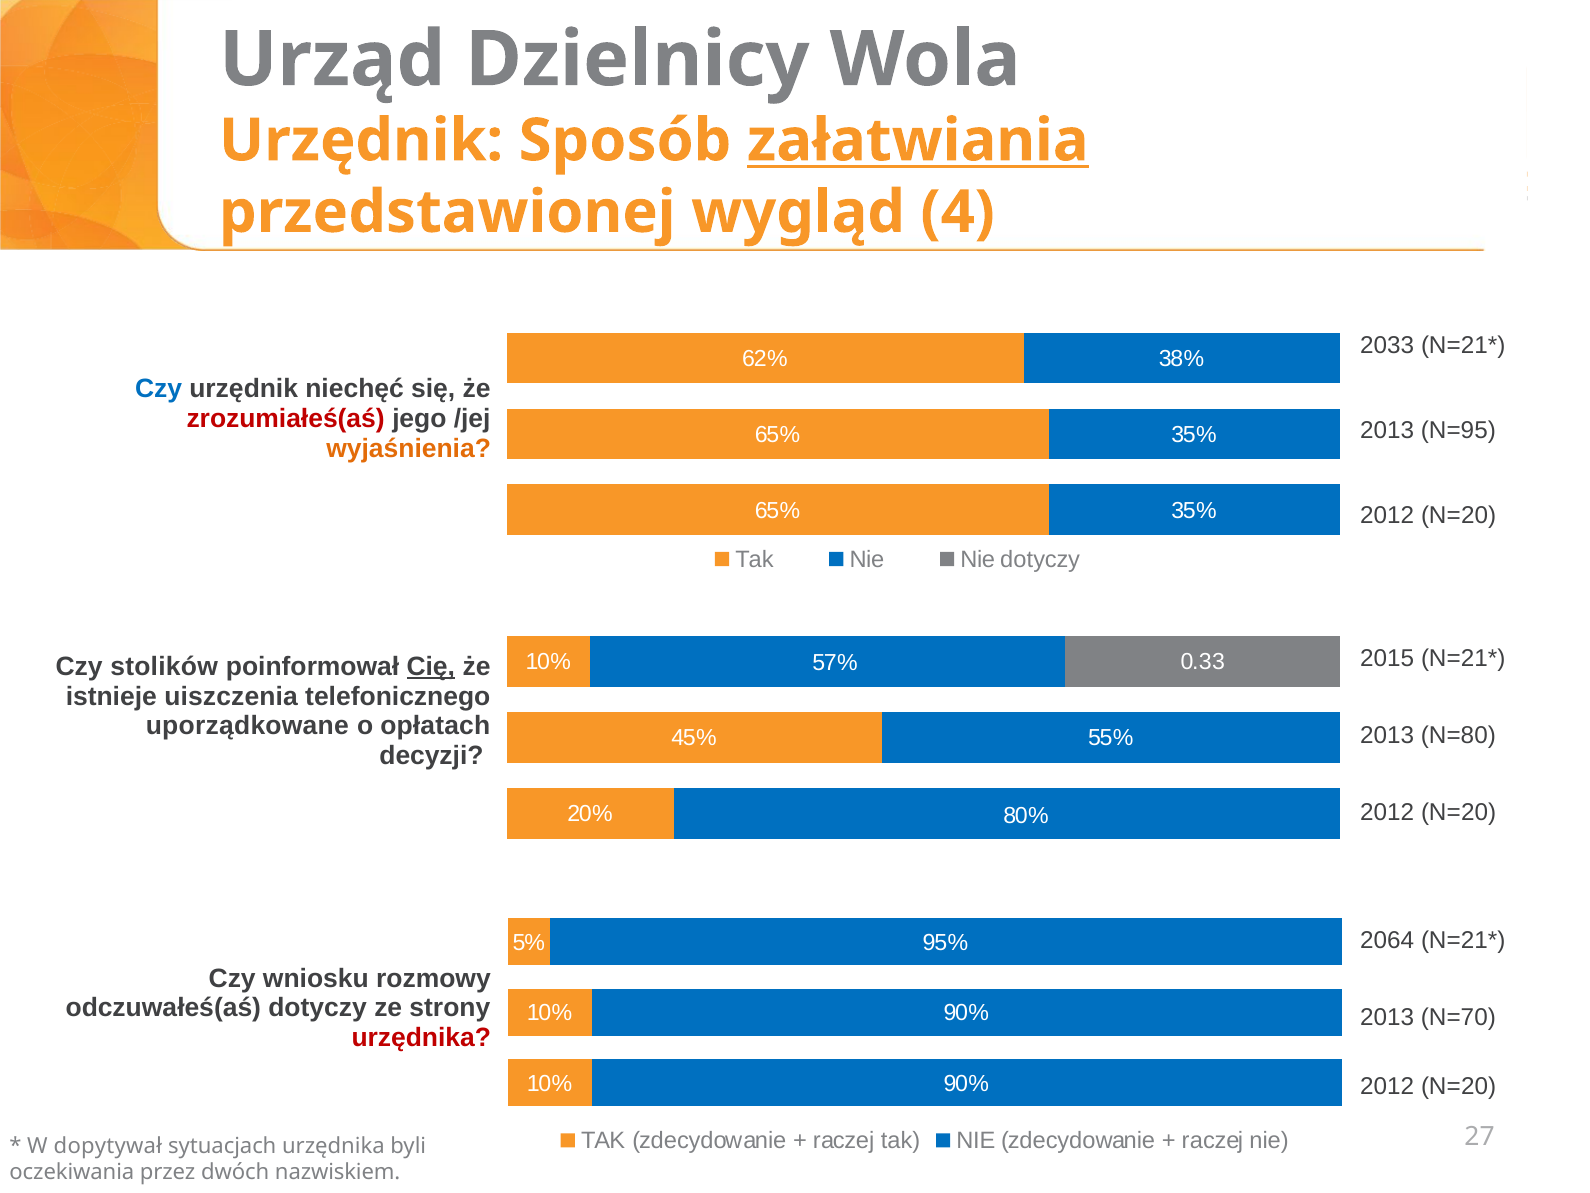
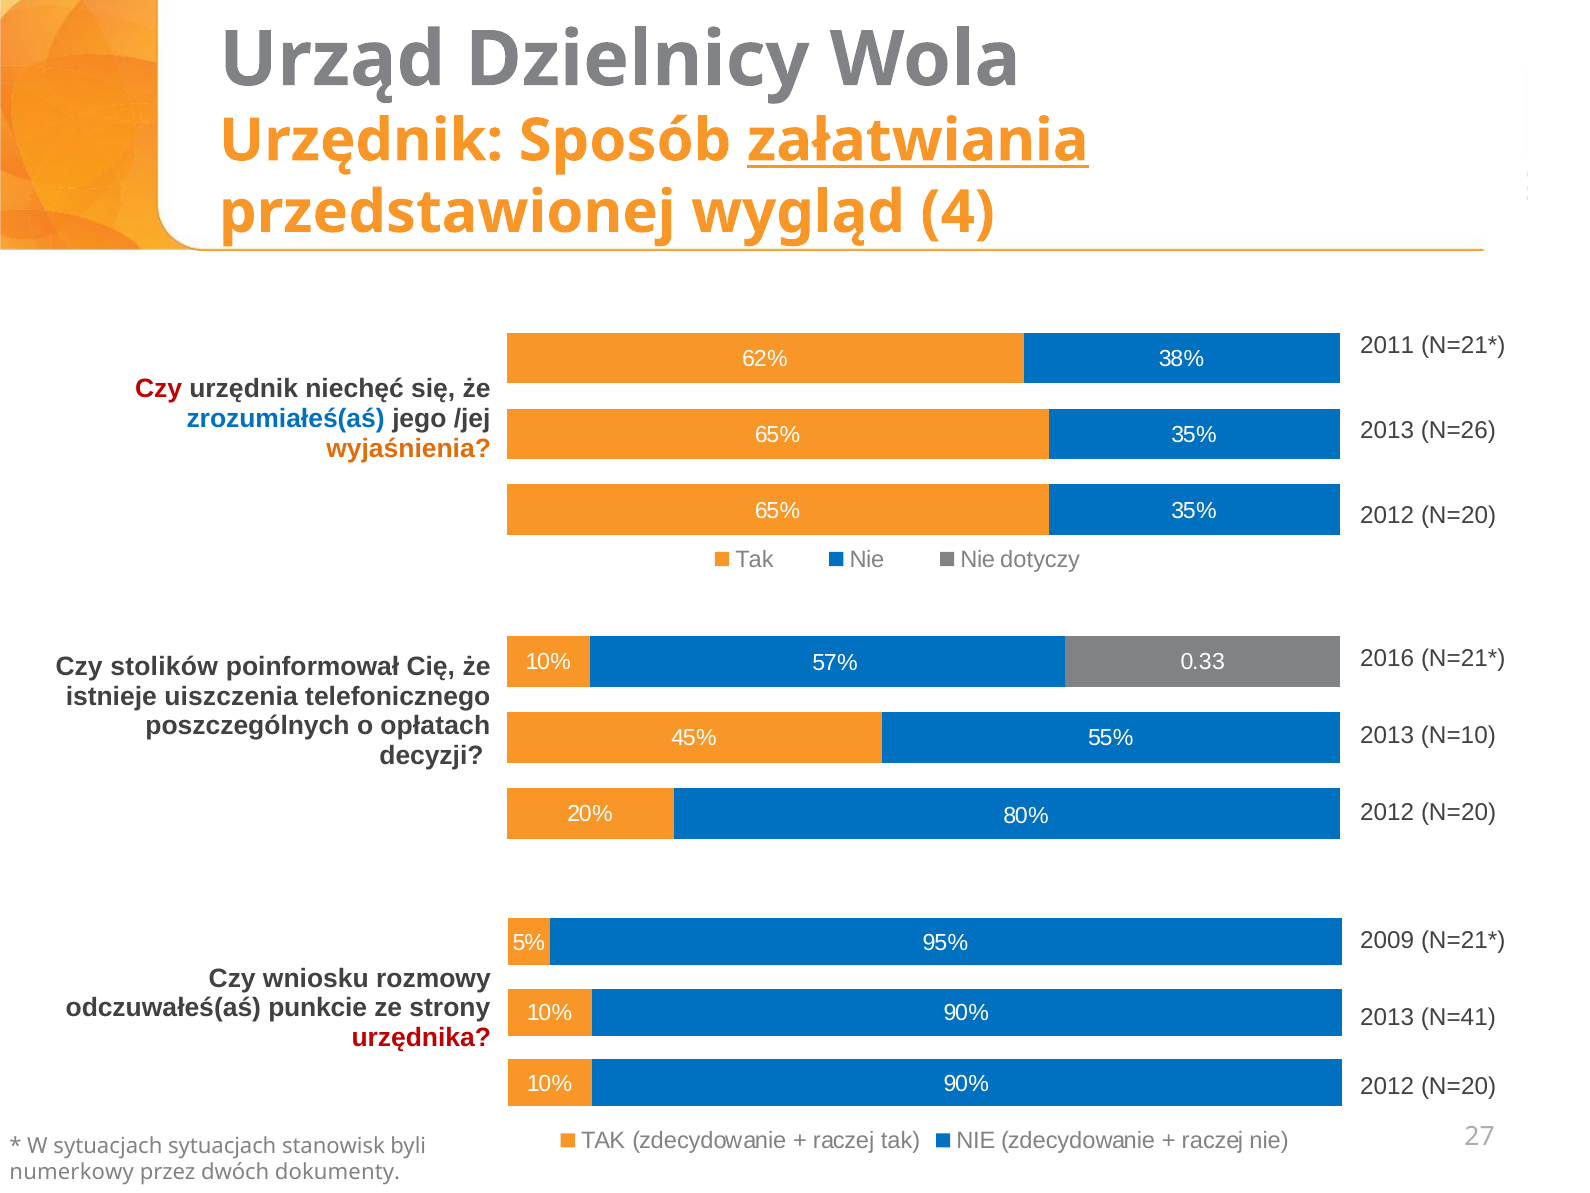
2033: 2033 -> 2011
Czy at (159, 389) colour: blue -> red
zrozumiałeś(aś colour: red -> blue
N=95: N=95 -> N=26
2015: 2015 -> 2016
Cię underline: present -> none
uporządkowane: uporządkowane -> poszczególnych
N=80: N=80 -> N=10
2064: 2064 -> 2009
odczuwałeś(aś dotyczy: dotyczy -> punkcie
N=70: N=70 -> N=41
W dopytywał: dopytywał -> sytuacjach
sytuacjach urzędnika: urzędnika -> stanowisk
oczekiwania: oczekiwania -> numerkowy
nazwiskiem: nazwiskiem -> dokumenty
